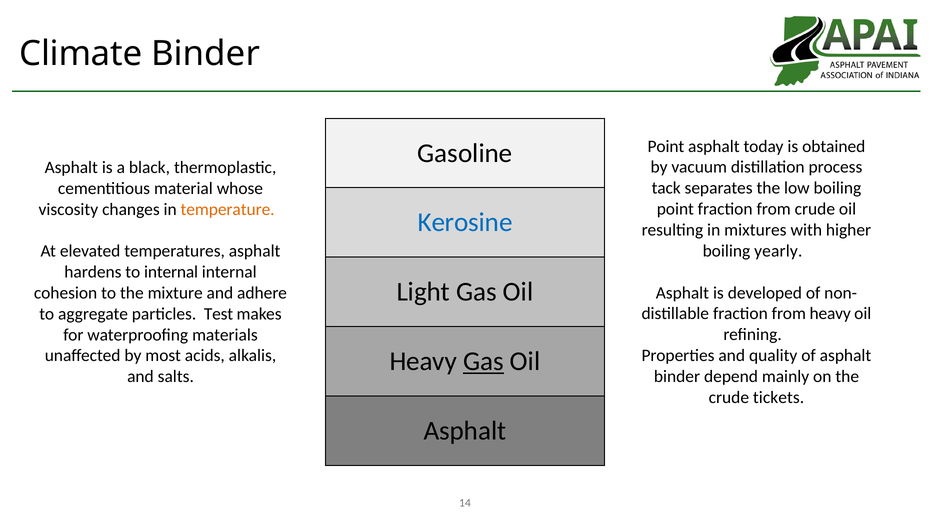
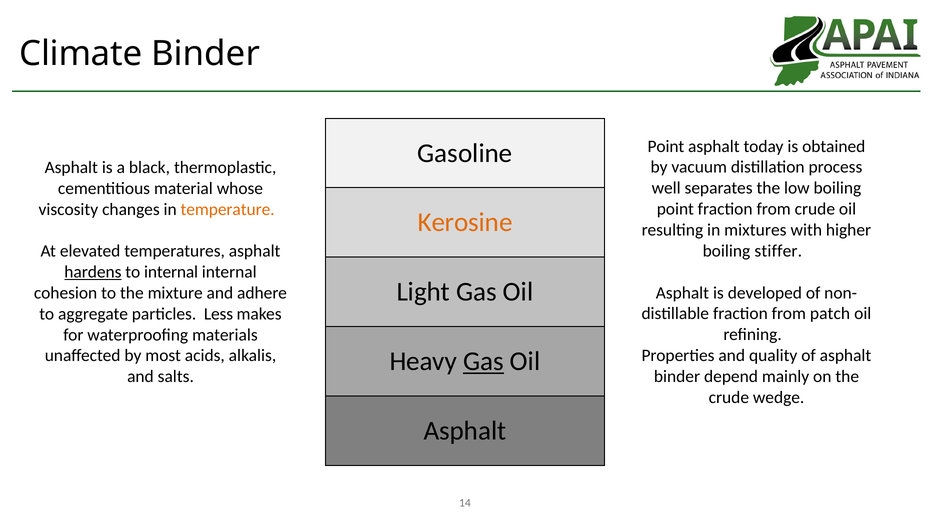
tack: tack -> well
Kerosine colour: blue -> orange
yearly: yearly -> stiffer
hardens underline: none -> present
from heavy: heavy -> patch
Test: Test -> Less
tickets: tickets -> wedge
